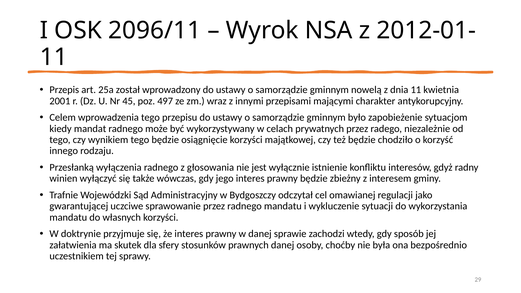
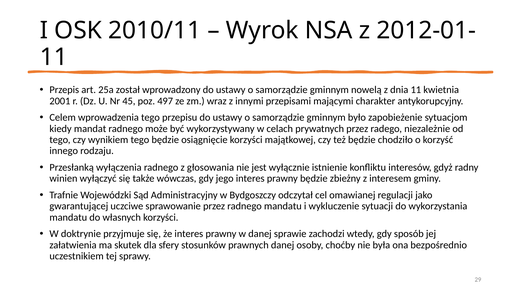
2096/11: 2096/11 -> 2010/11
